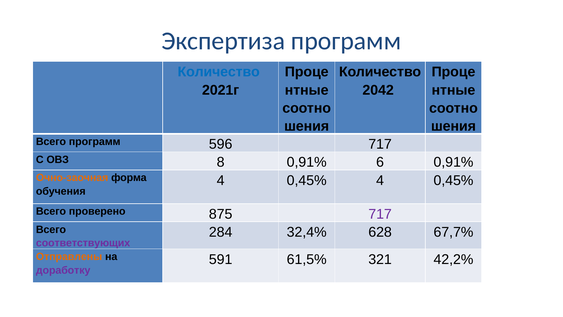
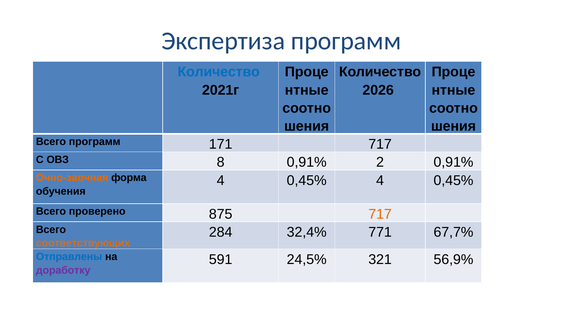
2042: 2042 -> 2026
596: 596 -> 171
6: 6 -> 2
717 at (380, 214) colour: purple -> orange
628: 628 -> 771
соответствующих colour: purple -> orange
Отправлены colour: orange -> blue
61,5%: 61,5% -> 24,5%
42,2%: 42,2% -> 56,9%
